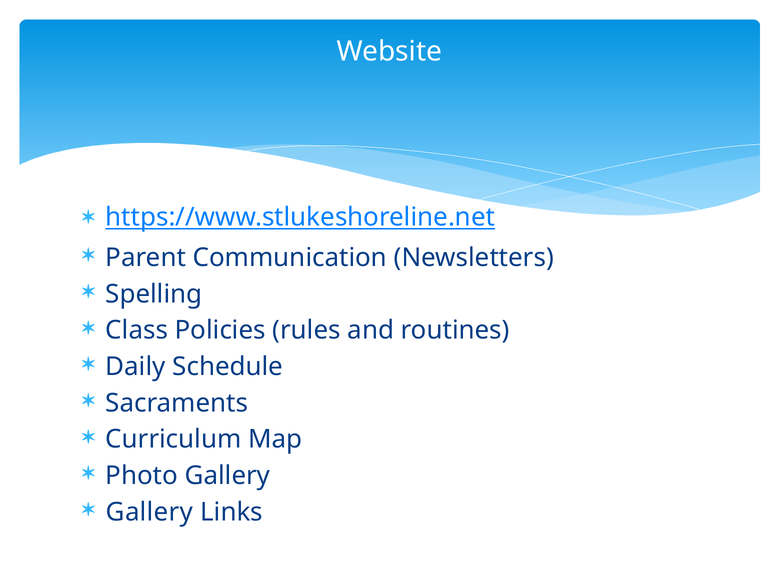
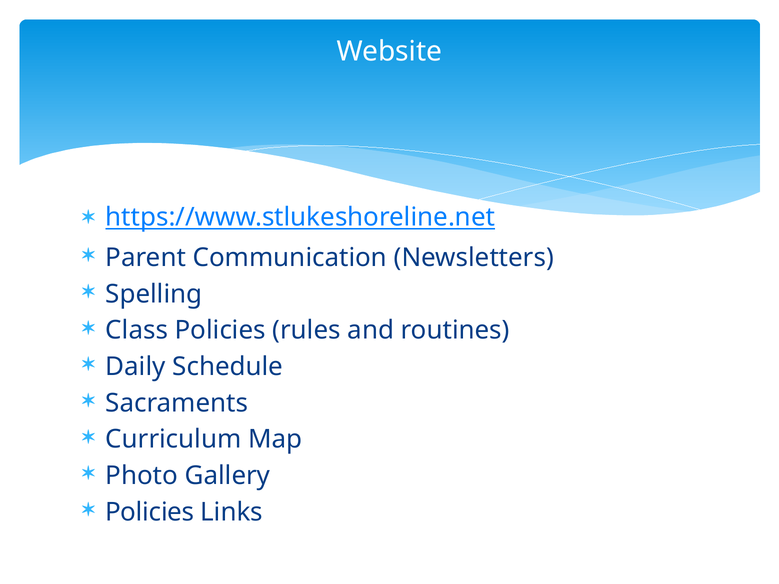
Gallery at (149, 512): Gallery -> Policies
